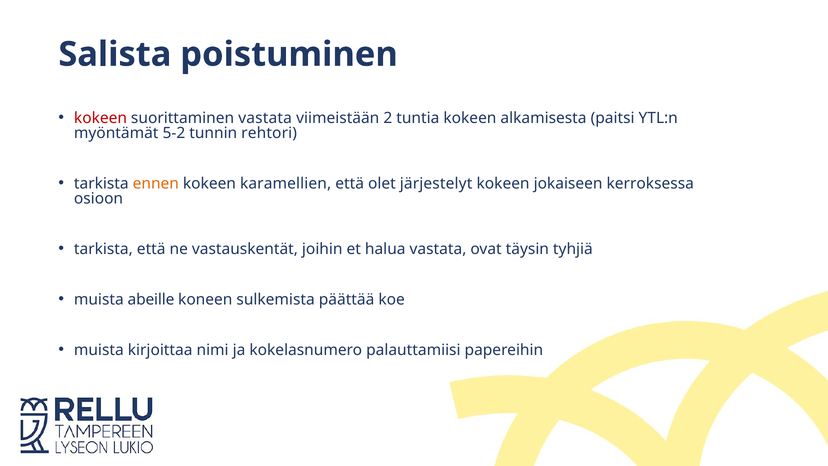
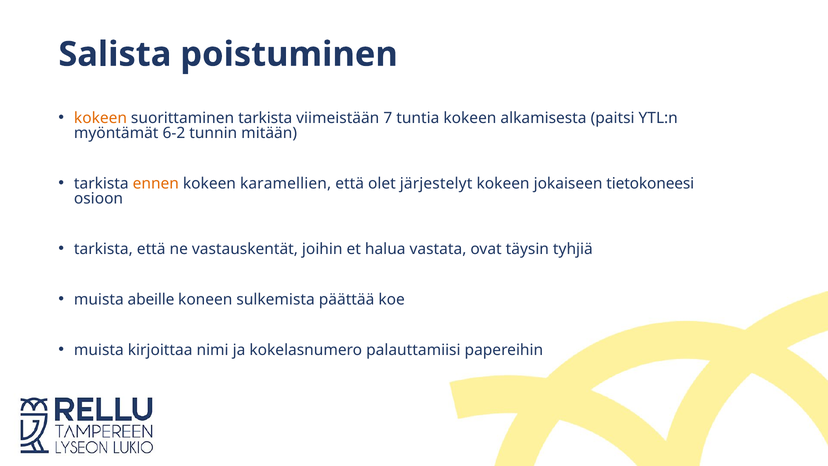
kokeen at (101, 118) colour: red -> orange
suorittaminen vastata: vastata -> tarkista
2: 2 -> 7
5-2: 5-2 -> 6-2
rehtori: rehtori -> mitään
kerroksessa: kerroksessa -> tietokoneesi
